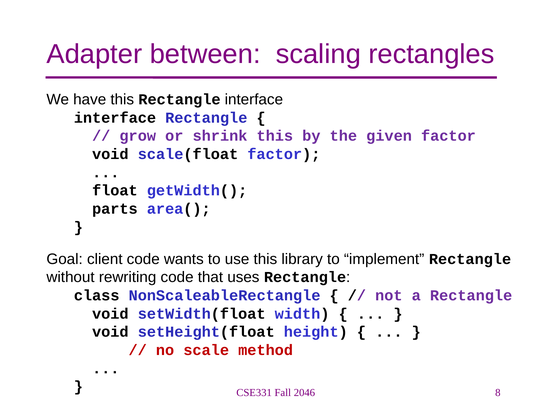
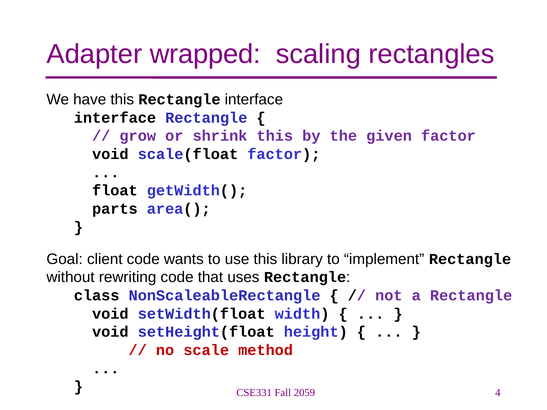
between: between -> wrapped
8: 8 -> 4
2046: 2046 -> 2059
